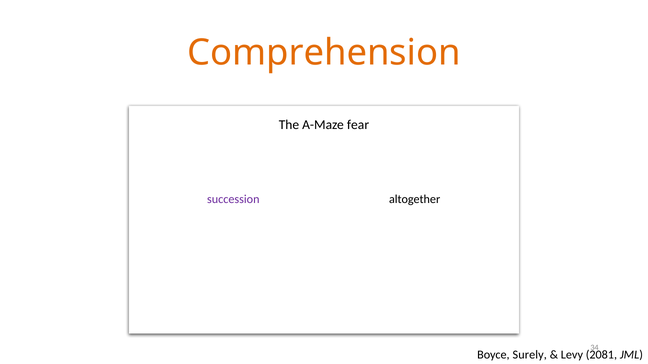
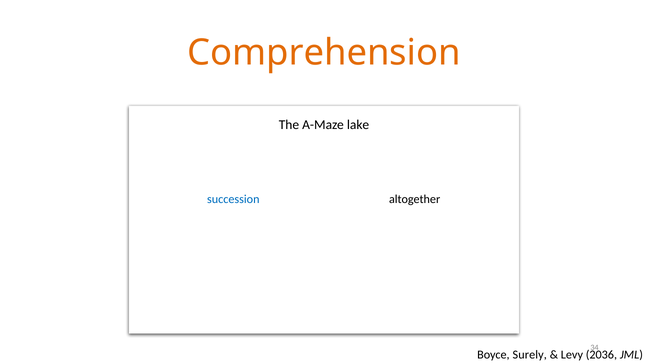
fear: fear -> lake
succession colour: purple -> blue
2081: 2081 -> 2036
